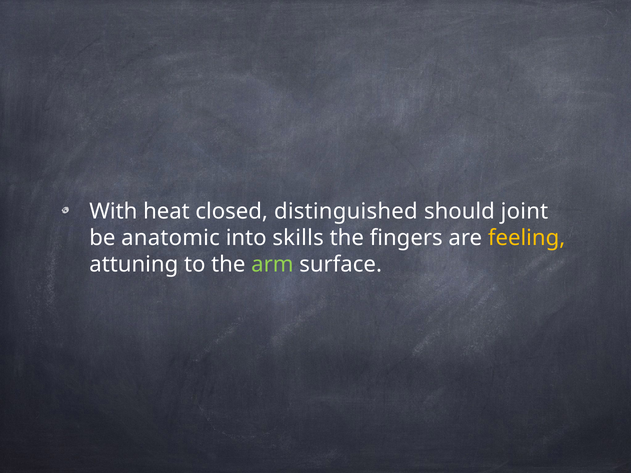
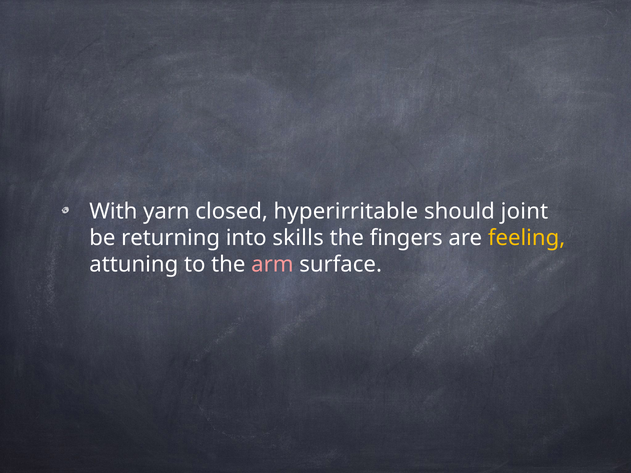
heat: heat -> yarn
distinguished: distinguished -> hyperirritable
anatomic: anatomic -> returning
arm colour: light green -> pink
